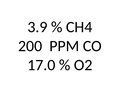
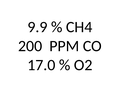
3.9: 3.9 -> 9.9
